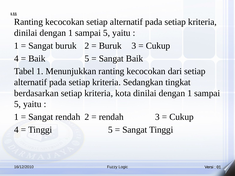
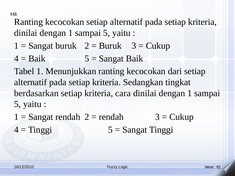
kota: kota -> cara
